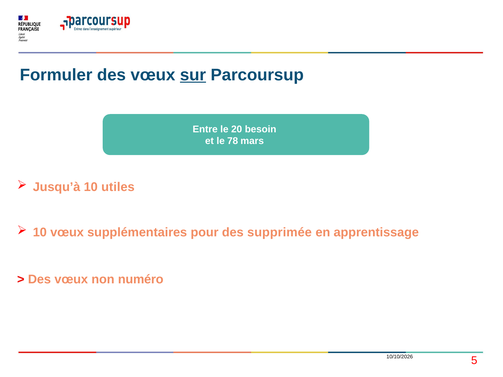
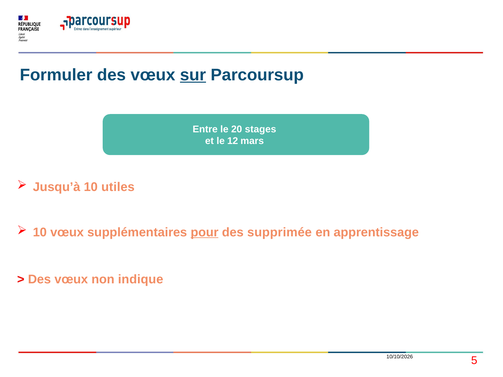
besoin: besoin -> stages
78: 78 -> 12
pour underline: none -> present
numéro: numéro -> indique
